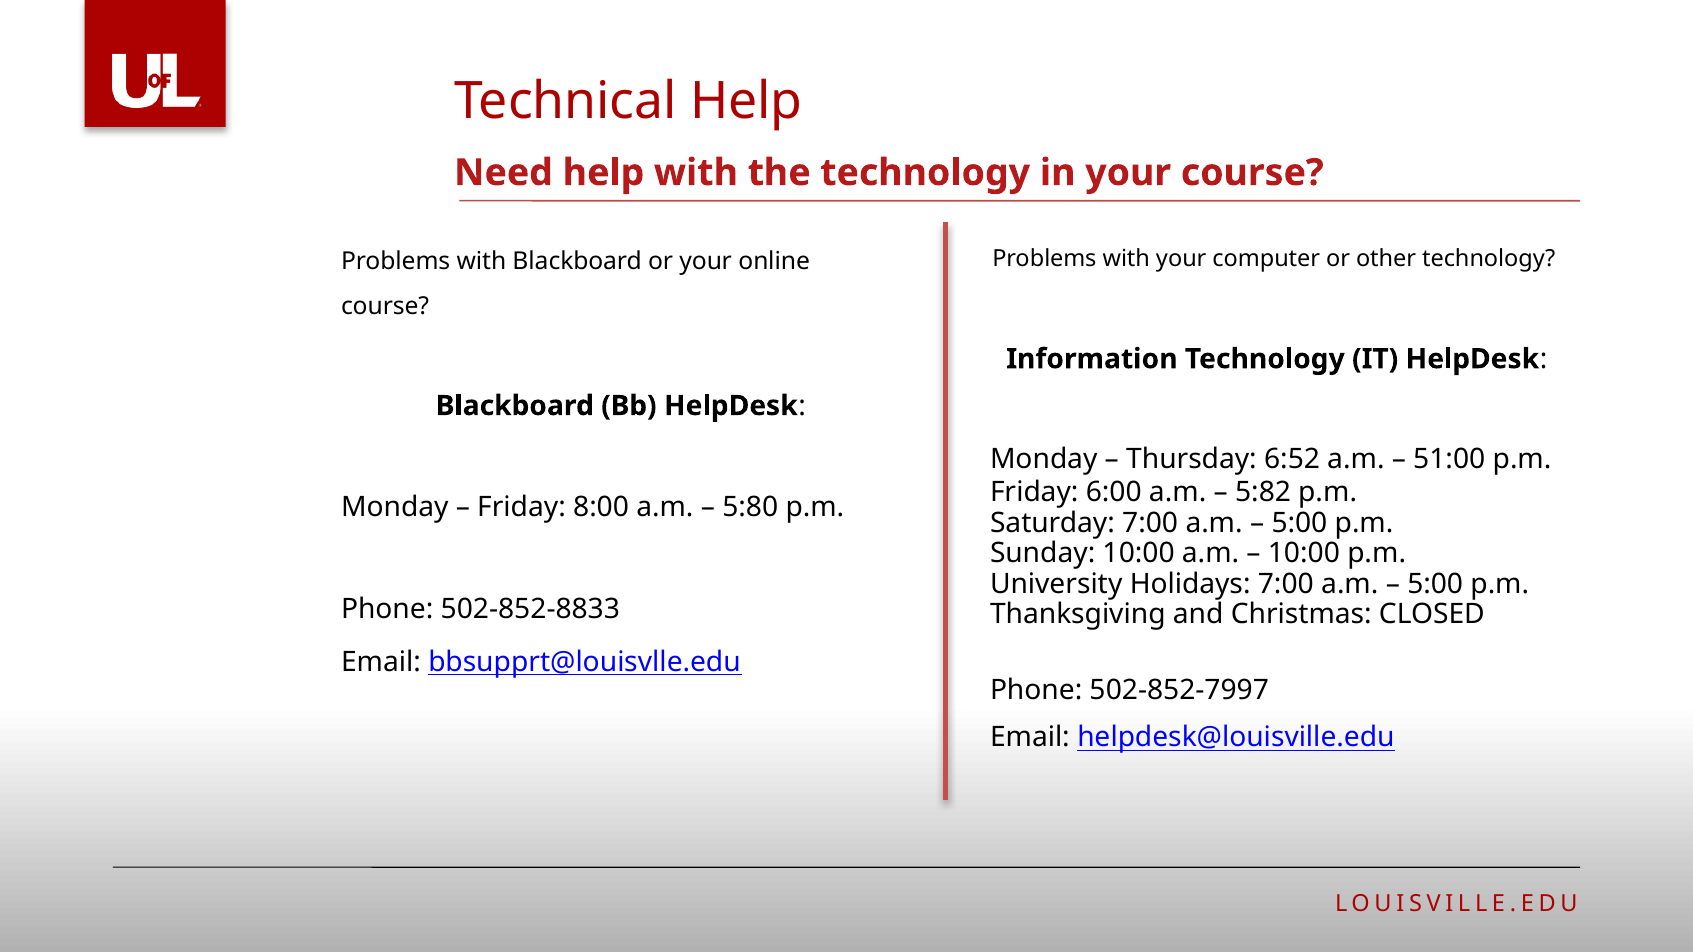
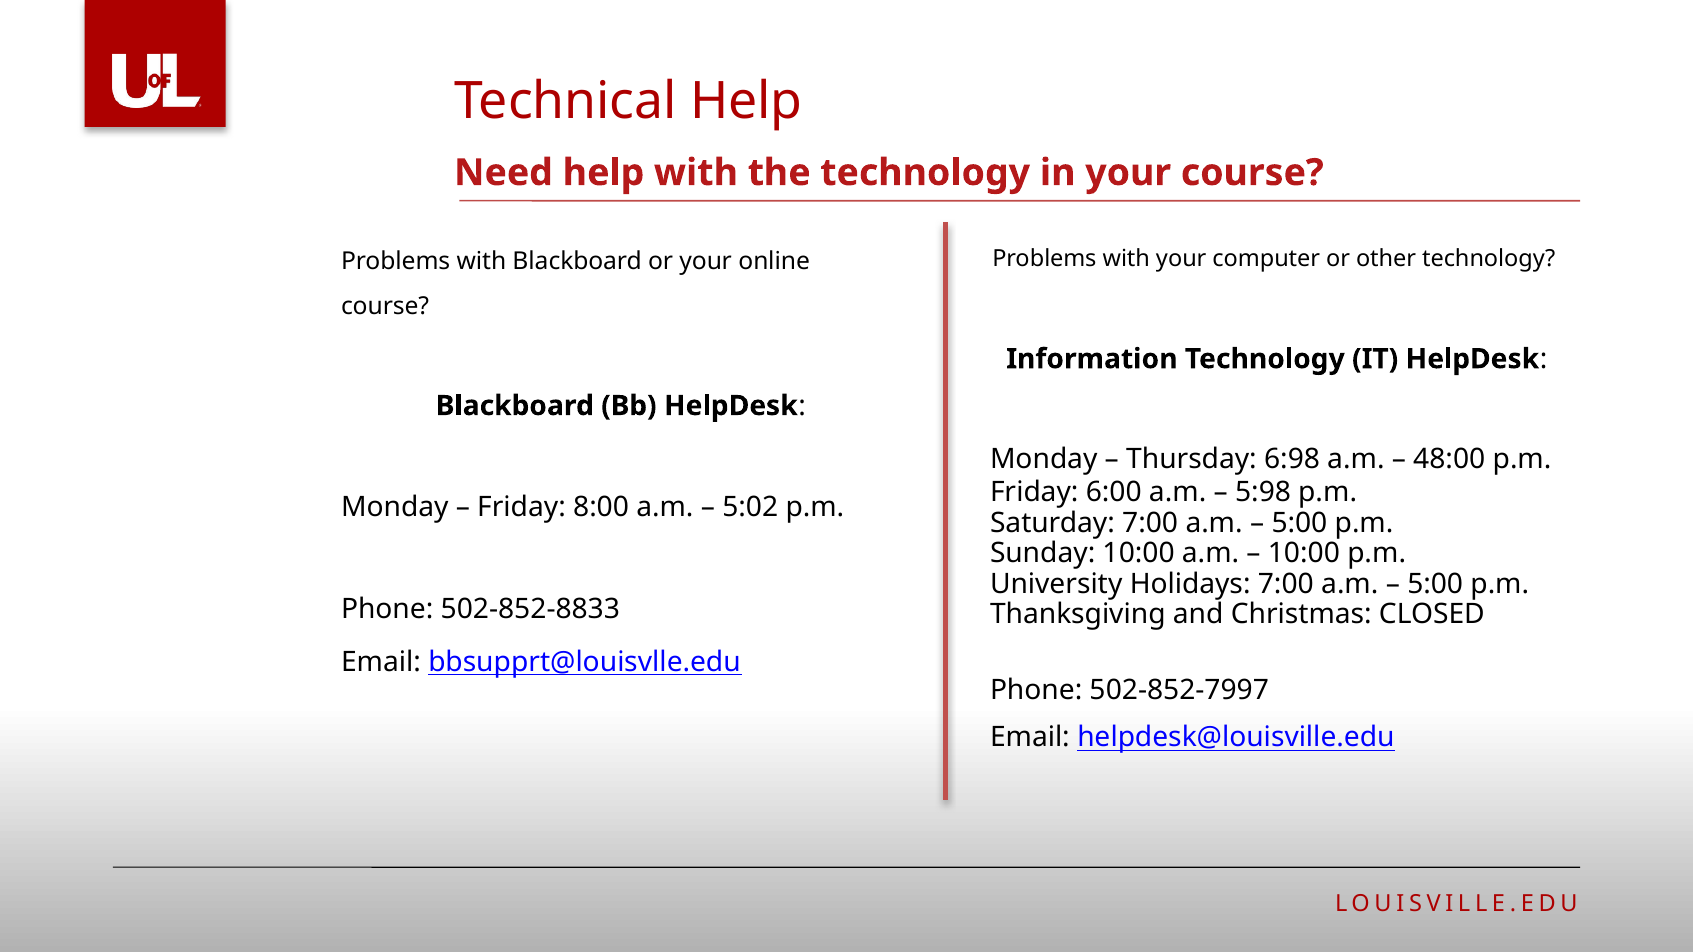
6:52: 6:52 -> 6:98
51:00: 51:00 -> 48:00
5:82: 5:82 -> 5:98
5:80: 5:80 -> 5:02
